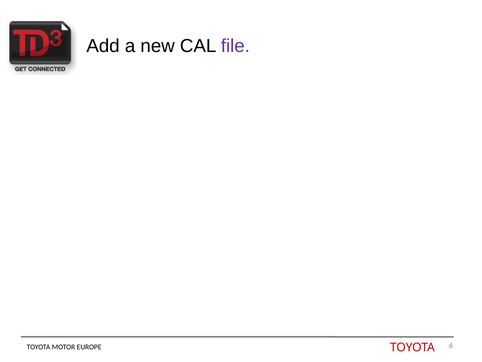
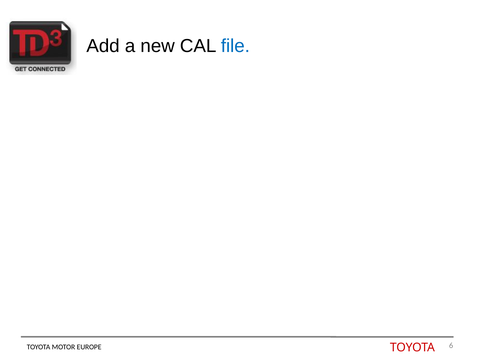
file colour: purple -> blue
